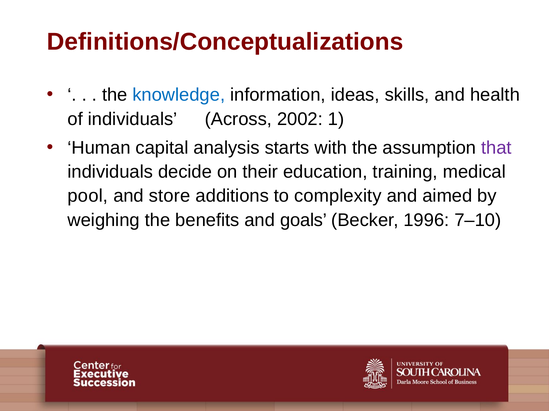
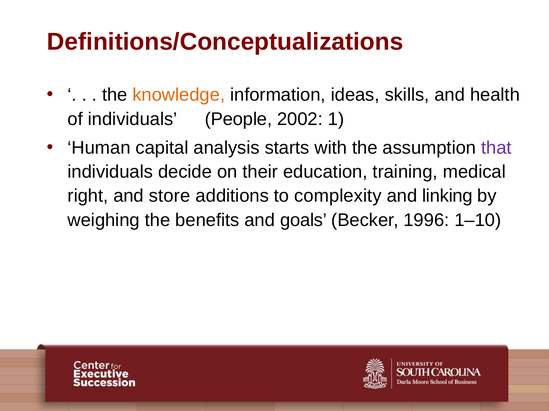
knowledge colour: blue -> orange
Across: Across -> People
pool: pool -> right
aimed: aimed -> linking
7–10: 7–10 -> 1–10
